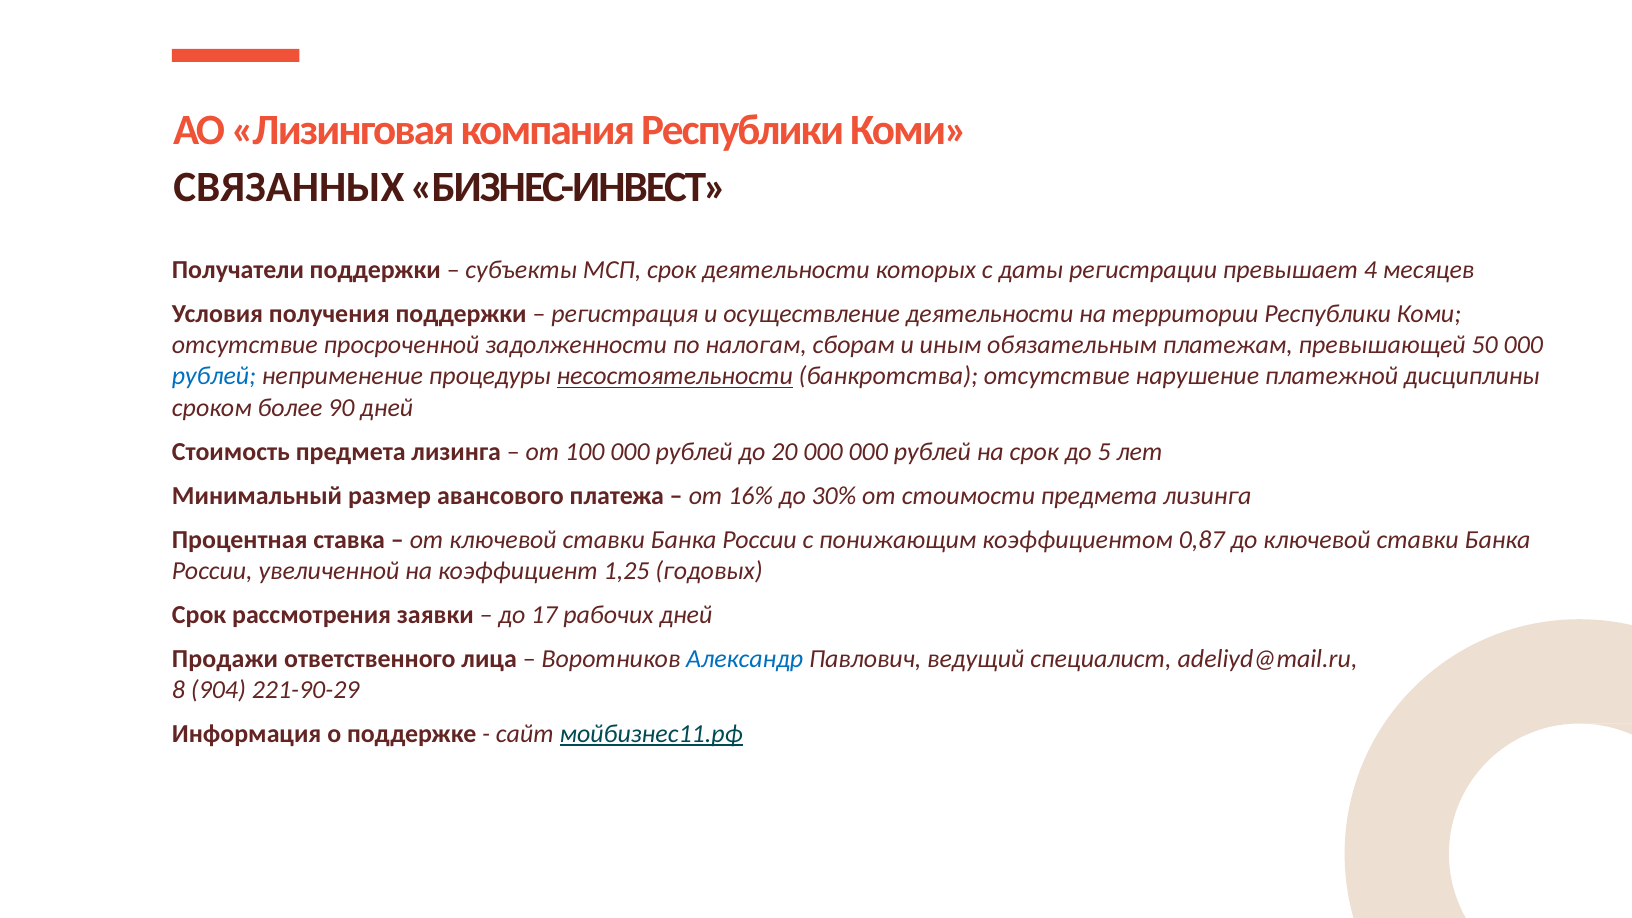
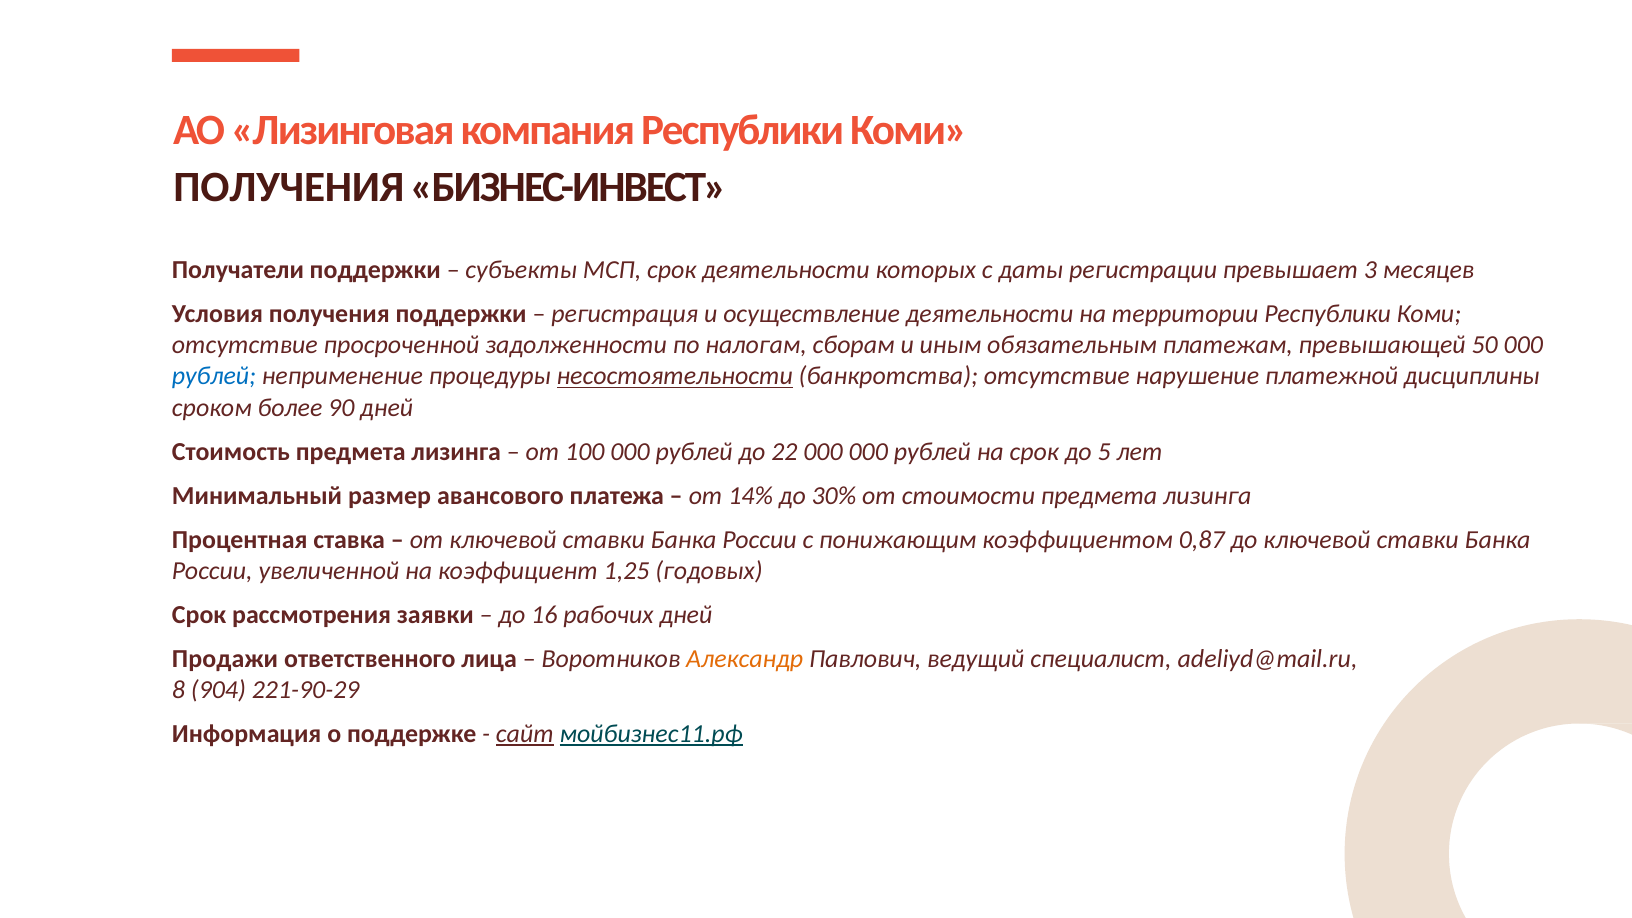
СВЯЗАННЫХ at (289, 187): СВЯЗАННЫХ -> ПОЛУЧЕНИЯ
4: 4 -> 3
20: 20 -> 22
16%: 16% -> 14%
17: 17 -> 16
Александр colour: blue -> orange
сайт underline: none -> present
